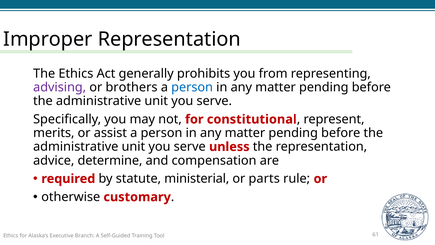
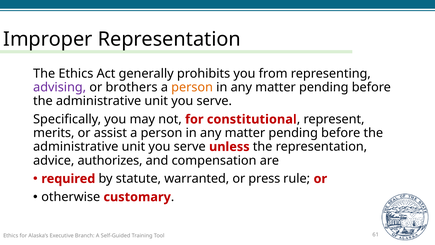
person at (192, 87) colour: blue -> orange
determine: determine -> authorizes
ministerial: ministerial -> warranted
parts: parts -> press
